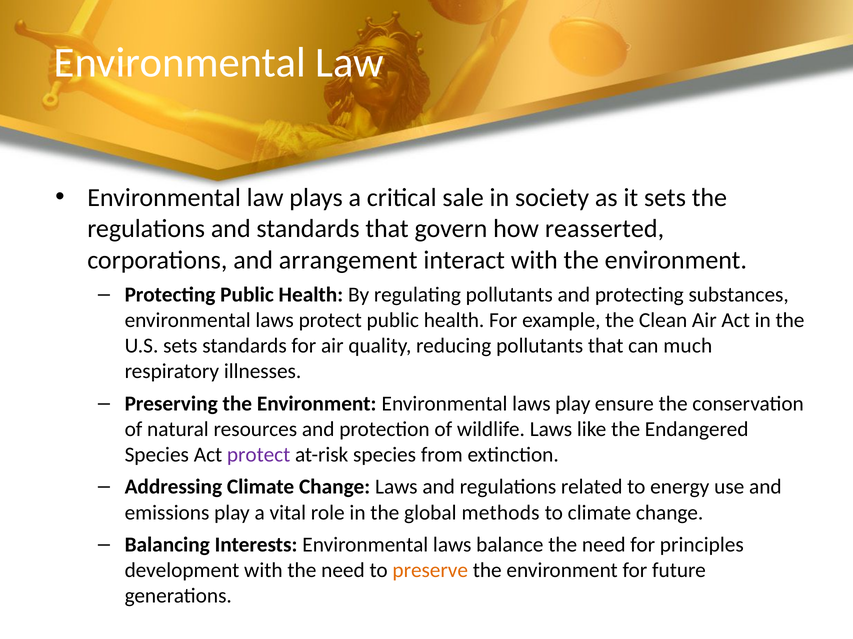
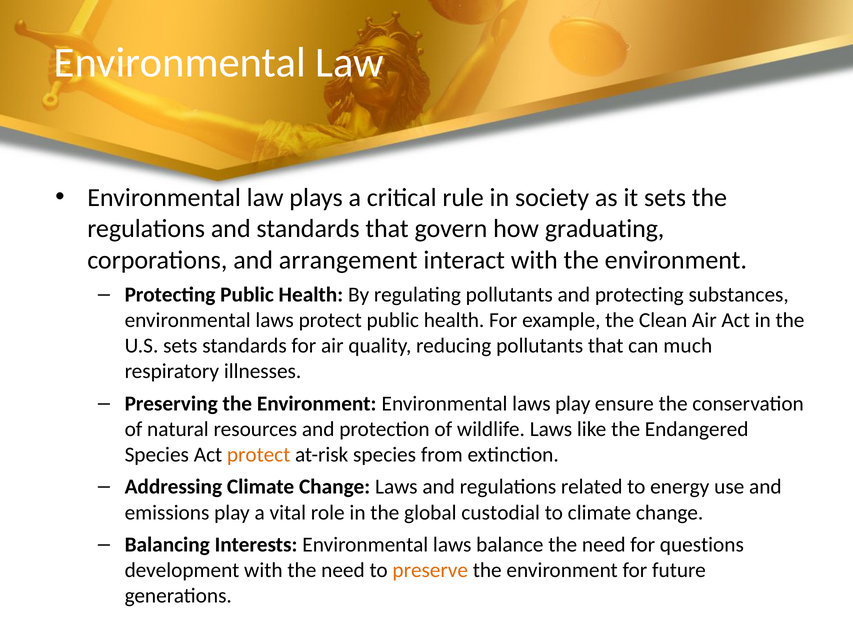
sale: sale -> rule
reasserted: reasserted -> graduating
protect at (259, 455) colour: purple -> orange
methods: methods -> custodial
principles: principles -> questions
